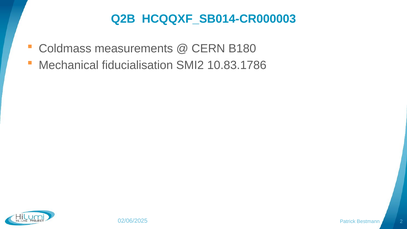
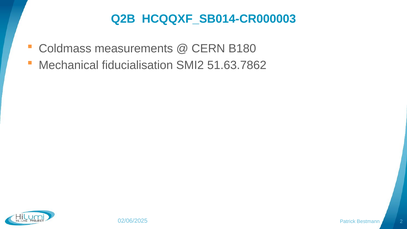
10.83.1786: 10.83.1786 -> 51.63.7862
